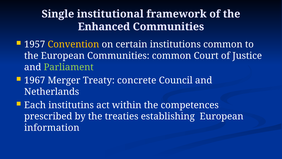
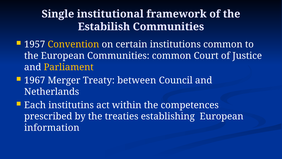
Enhanced: Enhanced -> Estabilish
Parliament colour: light green -> yellow
concrete: concrete -> between
